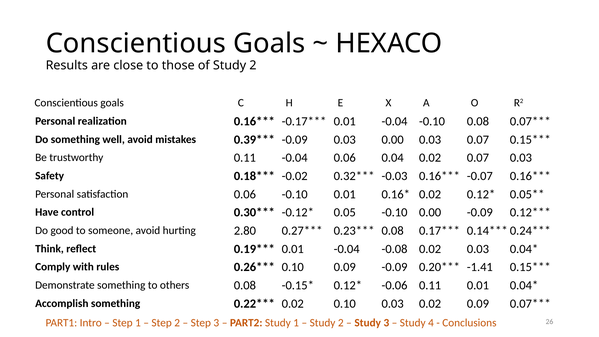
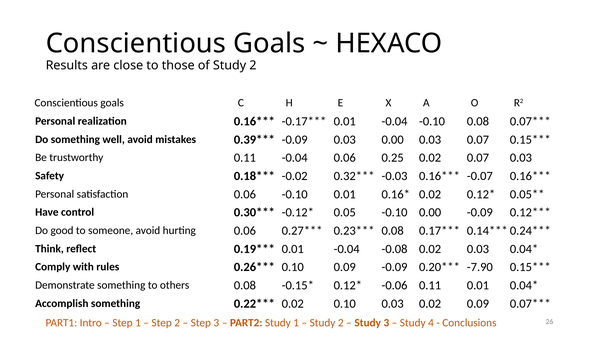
0.04: 0.04 -> 0.25
hurting 2.80: 2.80 -> 0.06
-1.41: -1.41 -> -7.90
